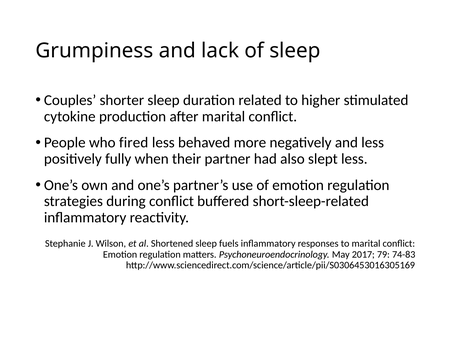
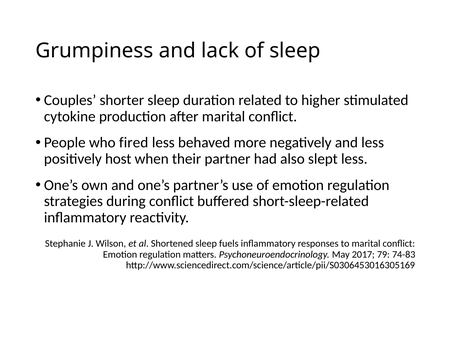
fully: fully -> host
